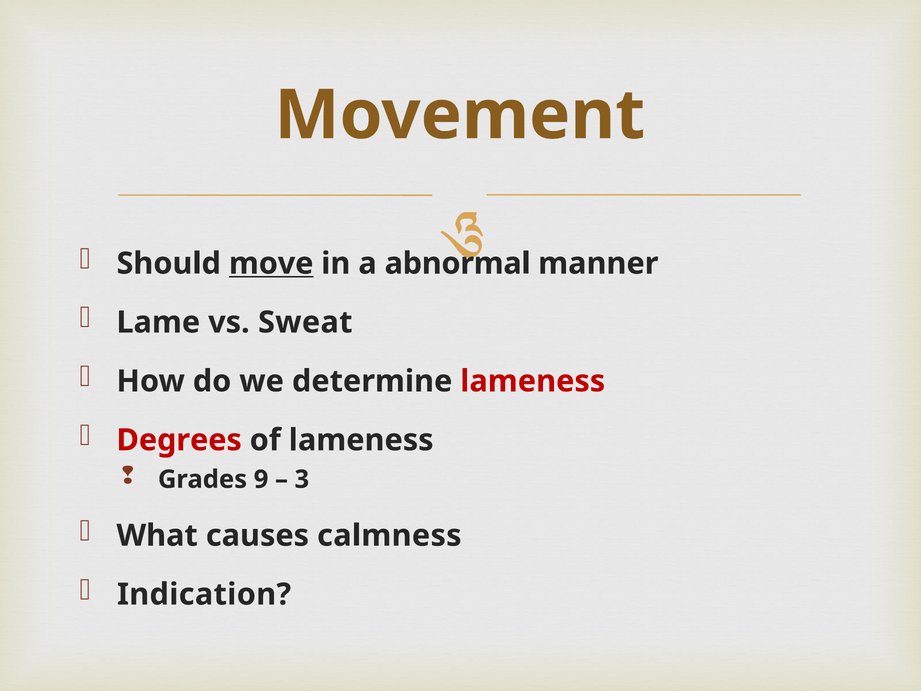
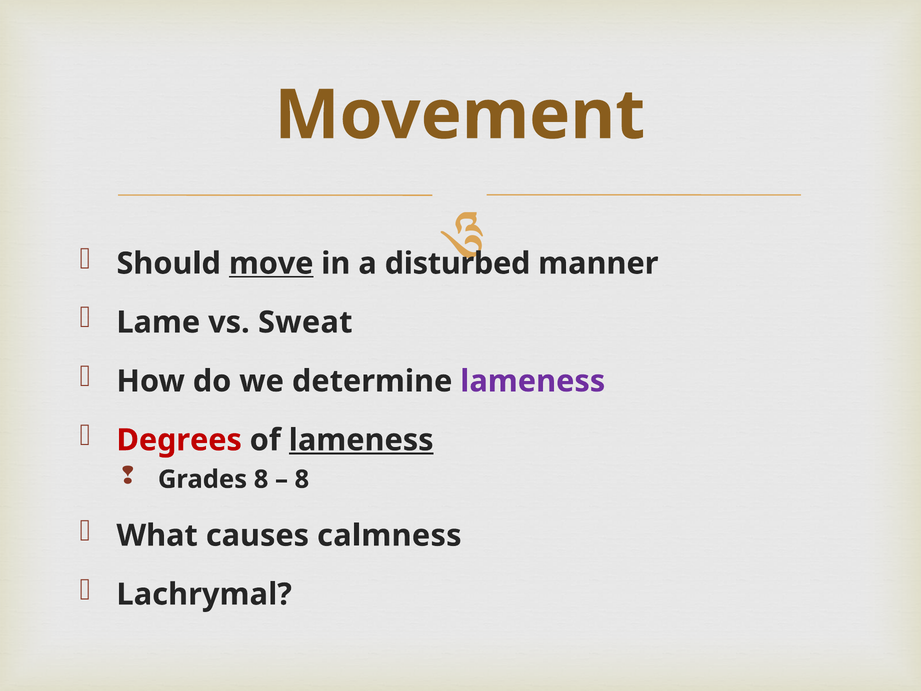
abnormal: abnormal -> disturbed
lameness at (533, 381) colour: red -> purple
lameness at (361, 440) underline: none -> present
Grades 9: 9 -> 8
3 at (302, 479): 3 -> 8
Indication: Indication -> Lachrymal
